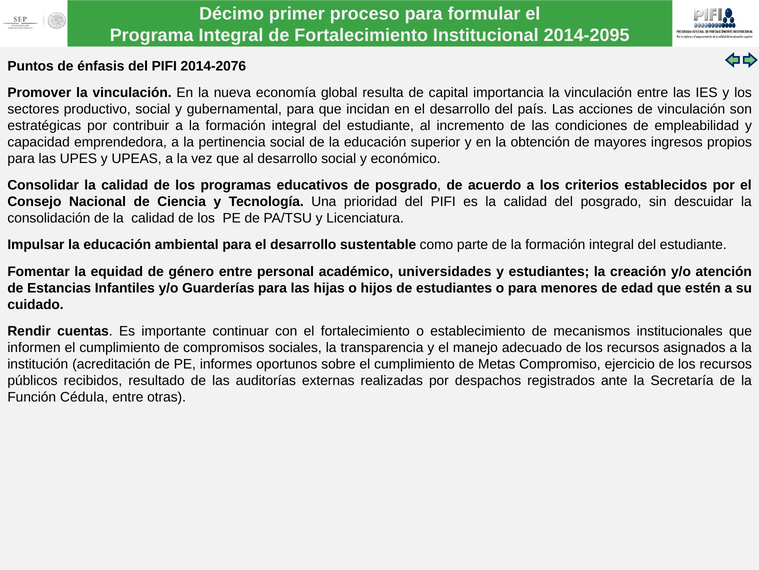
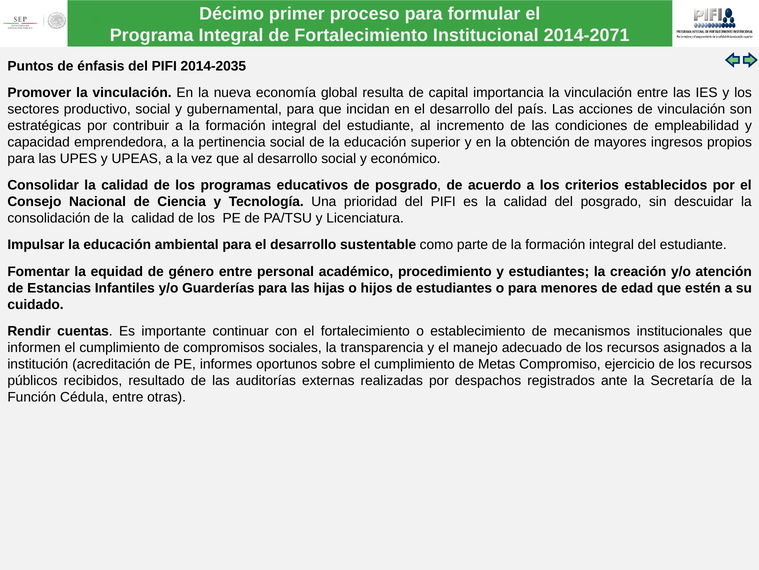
2014-2095: 2014-2095 -> 2014-2071
2014-2076: 2014-2076 -> 2014-2035
universidades: universidades -> procedimiento
